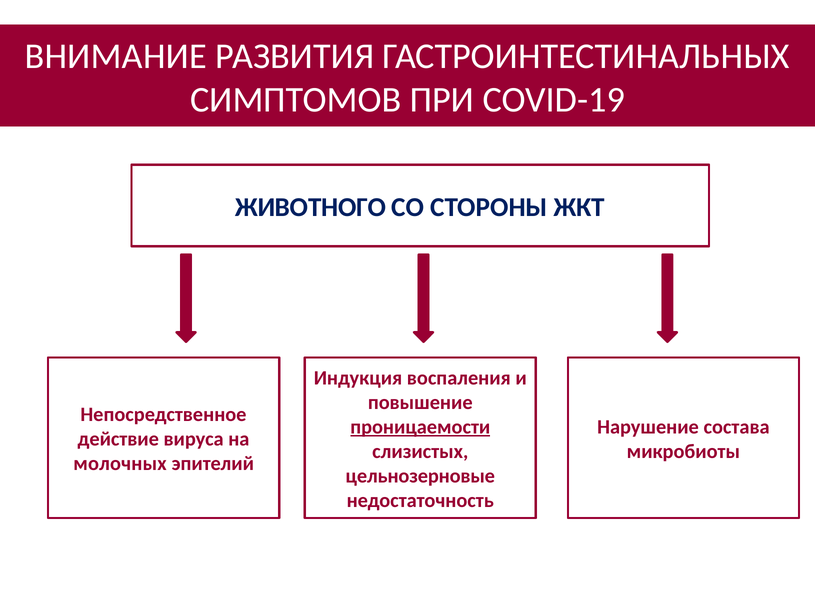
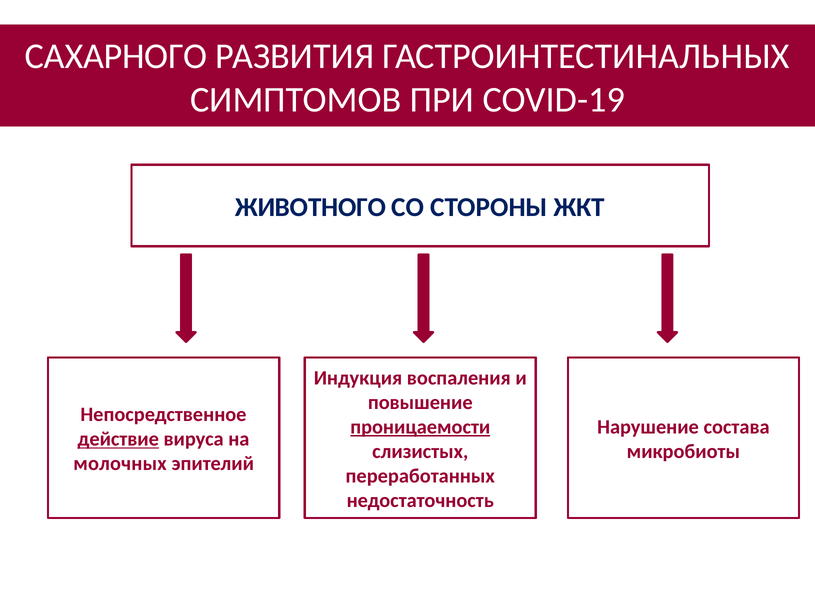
ВНИМАНИЕ: ВНИМАНИЕ -> САХАРНОГО
действие underline: none -> present
цельнозерновые: цельнозерновые -> переработанных
